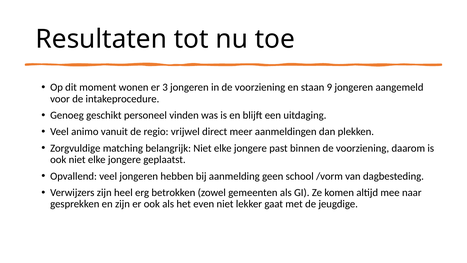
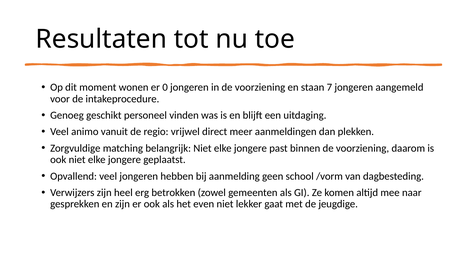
3: 3 -> 0
9: 9 -> 7
